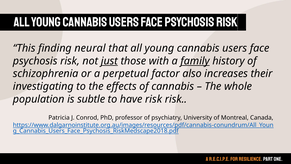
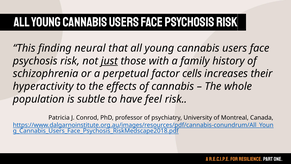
family underline: present -> none
also: also -> cells
investigating: investigating -> hyperactivity
have risk: risk -> feel
